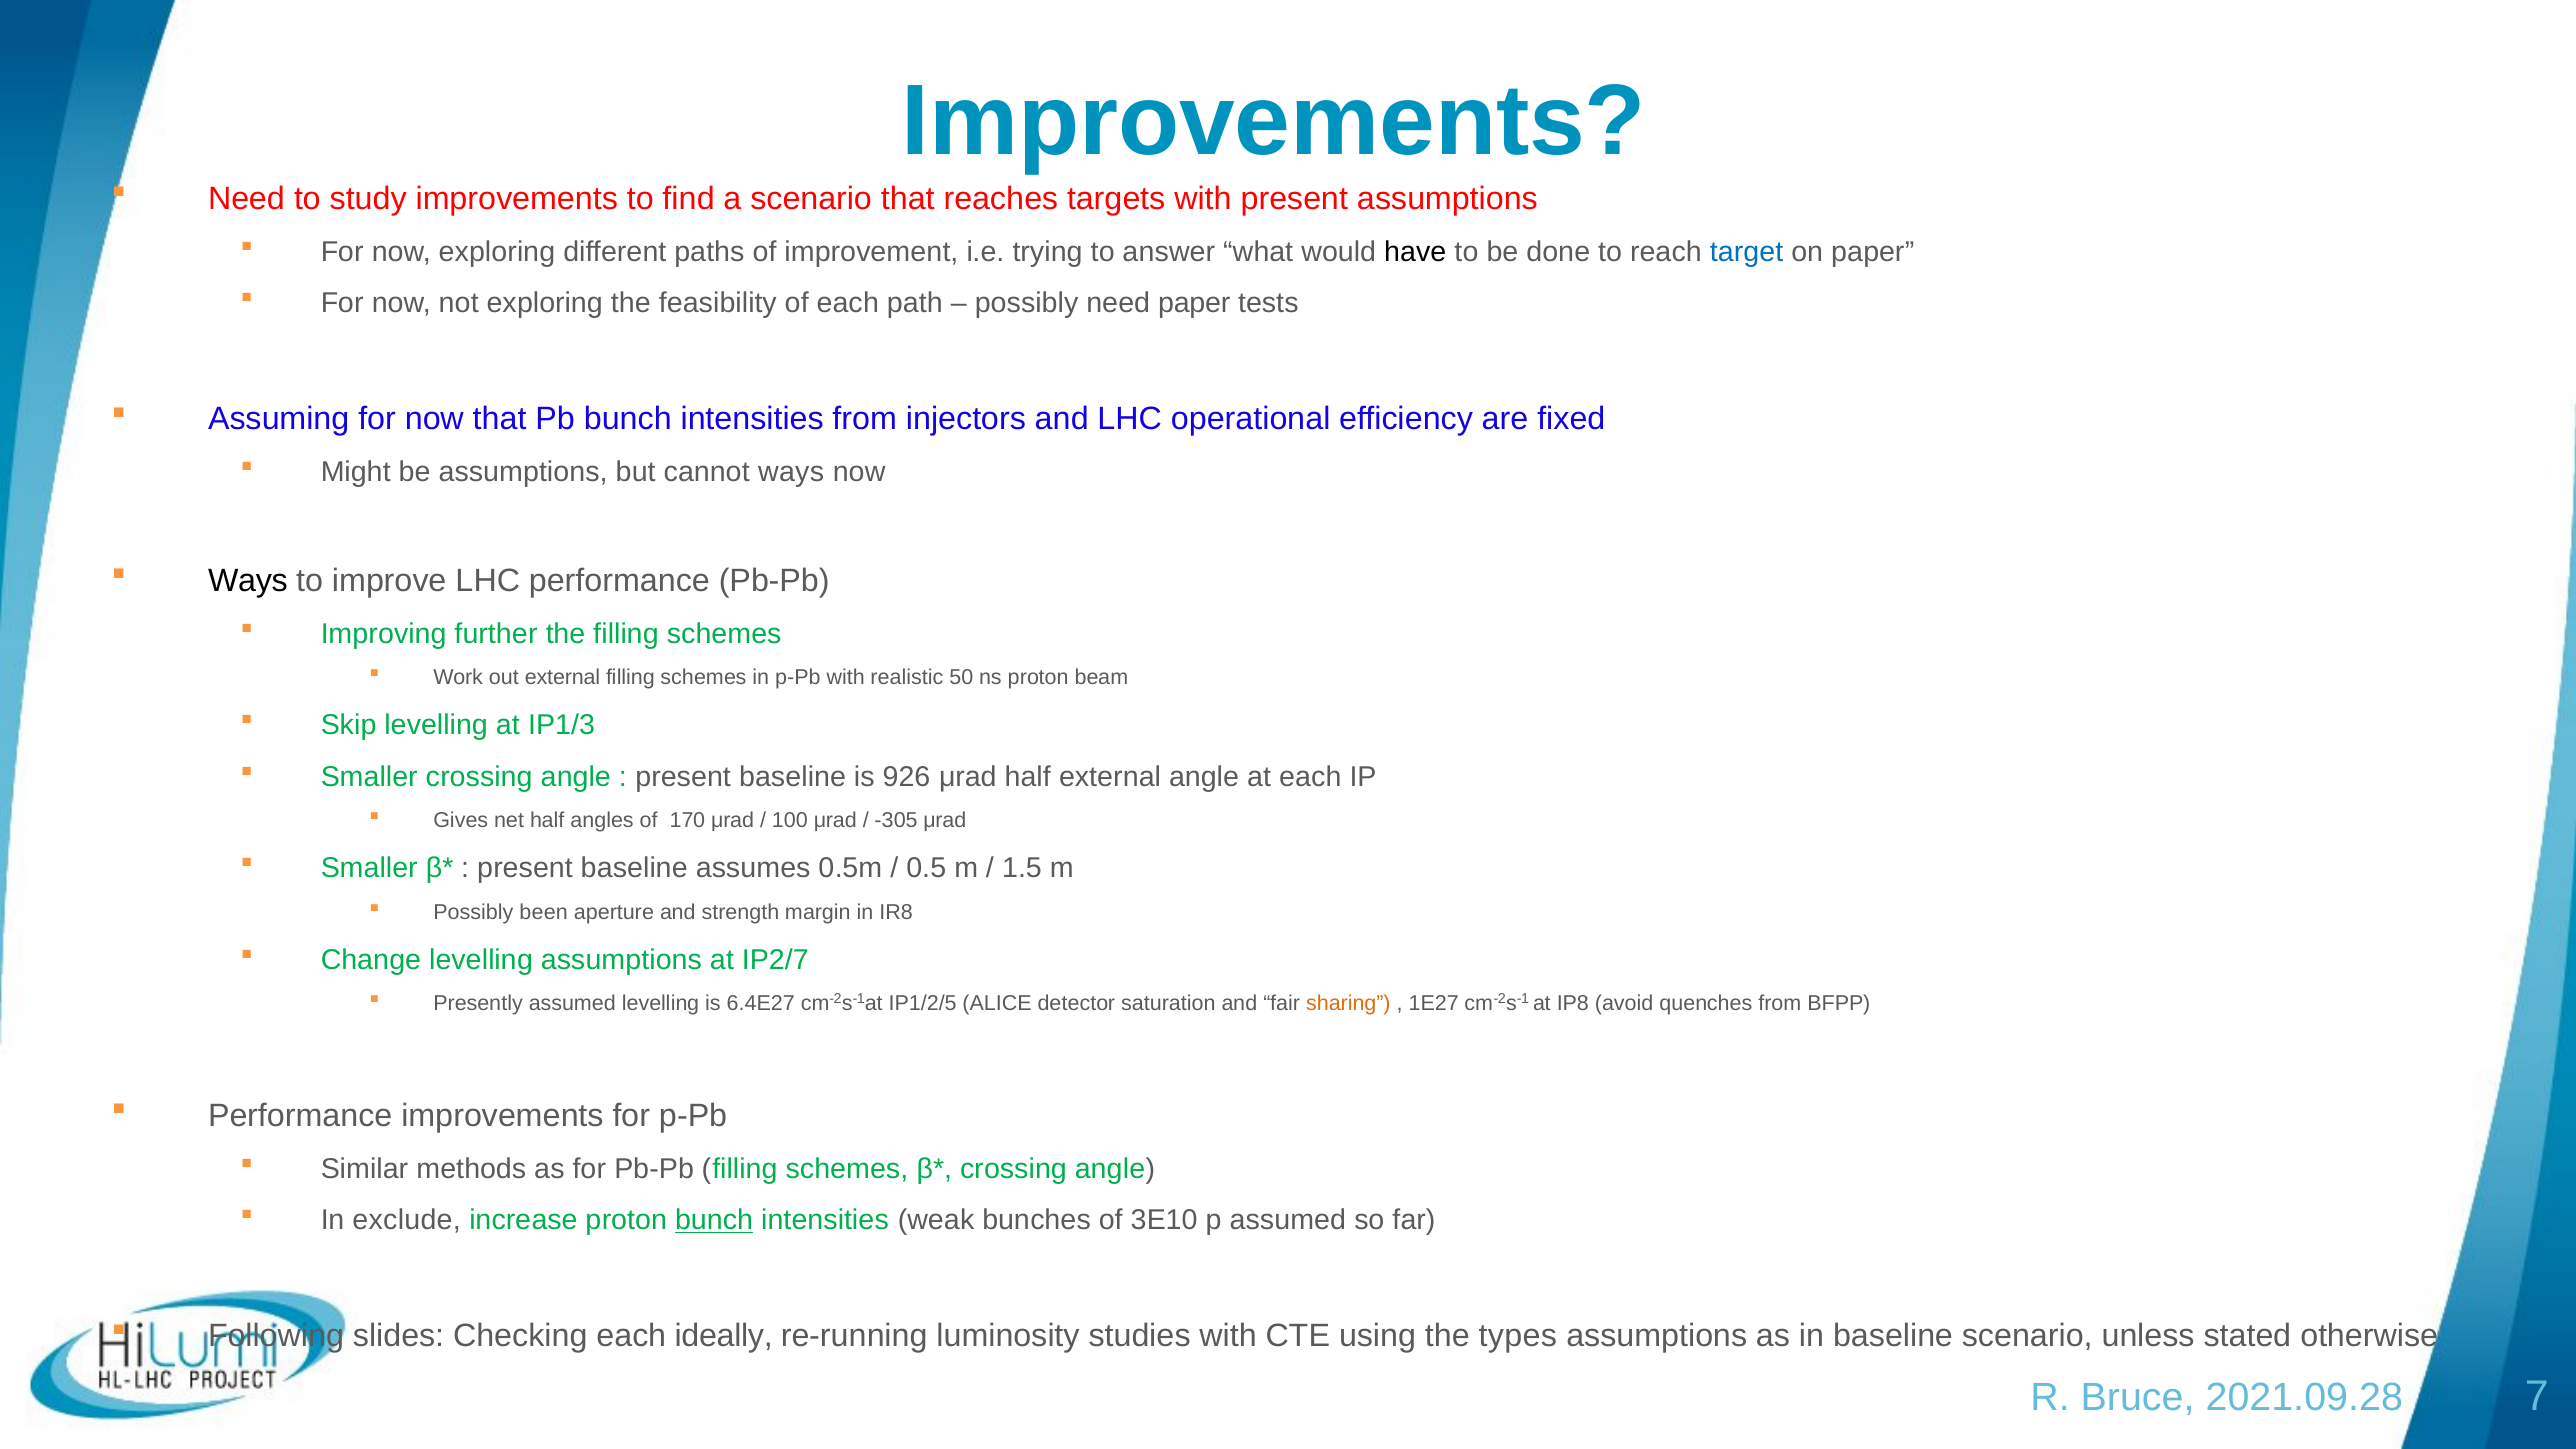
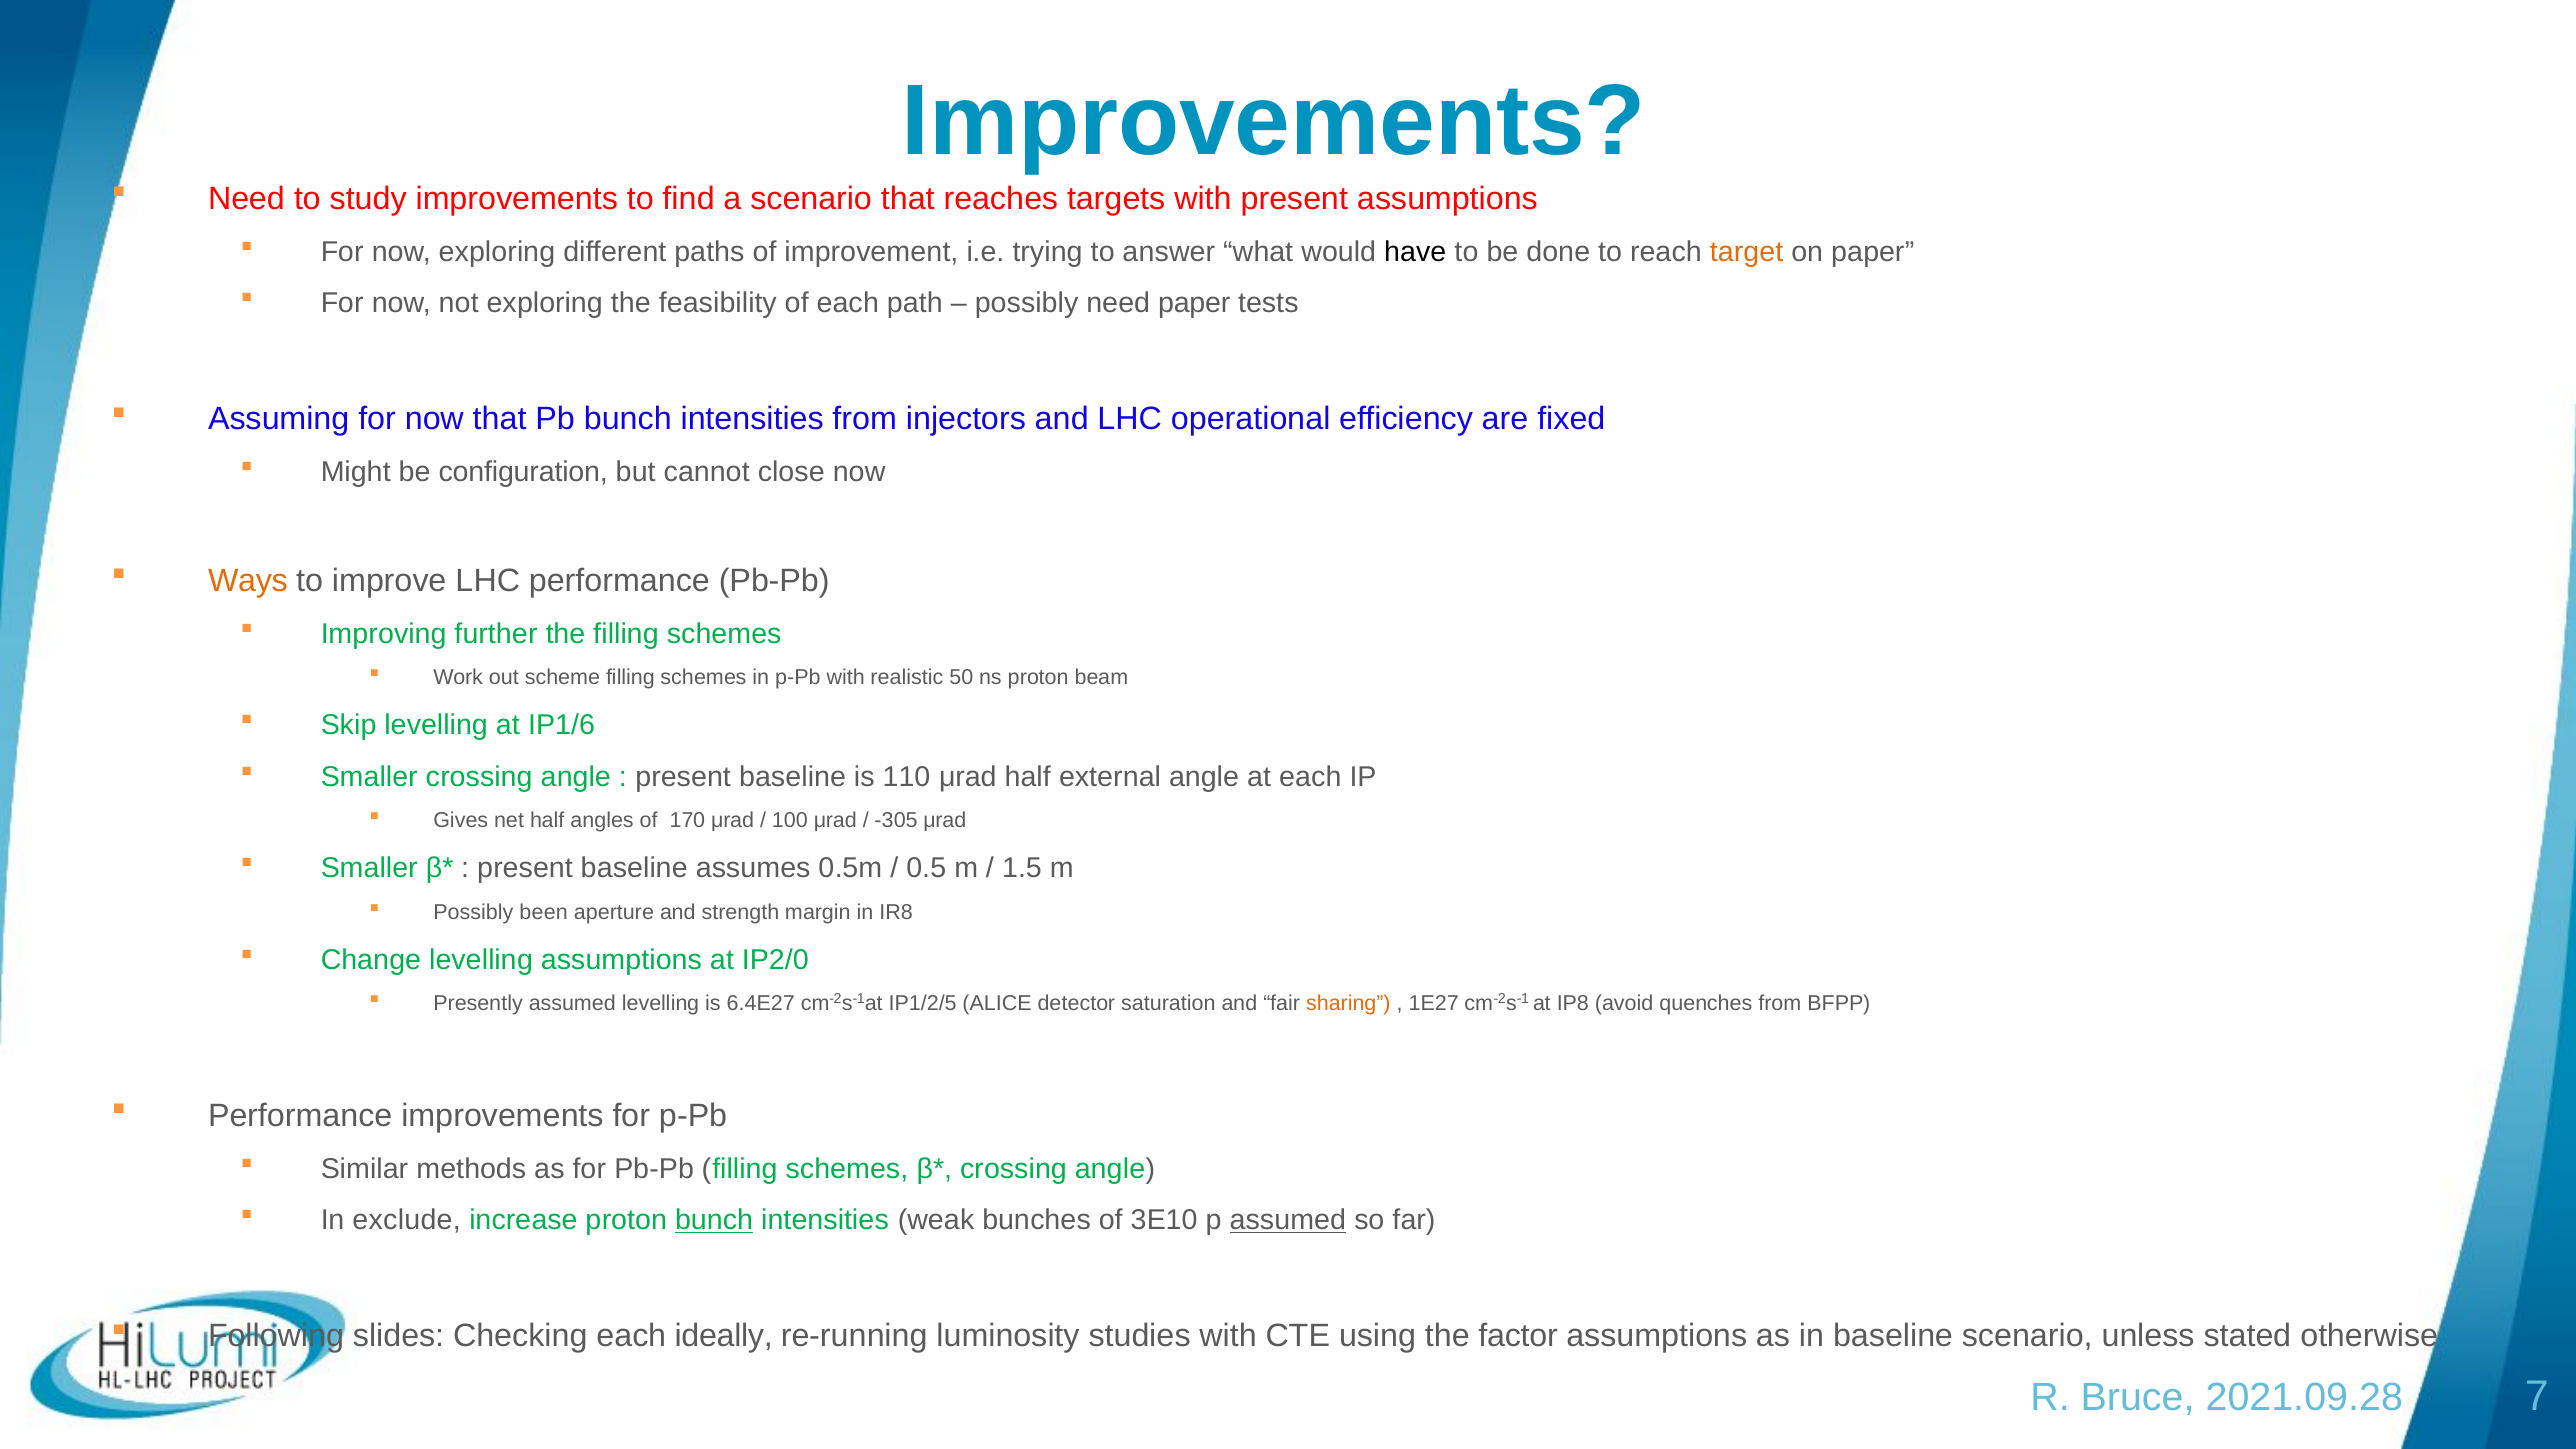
target colour: blue -> orange
be assumptions: assumptions -> configuration
cannot ways: ways -> close
Ways at (248, 581) colour: black -> orange
out external: external -> scheme
IP1/3: IP1/3 -> IP1/6
926: 926 -> 110
IP2/7: IP2/7 -> IP2/0
assumed at (1288, 1220) underline: none -> present
types: types -> factor
